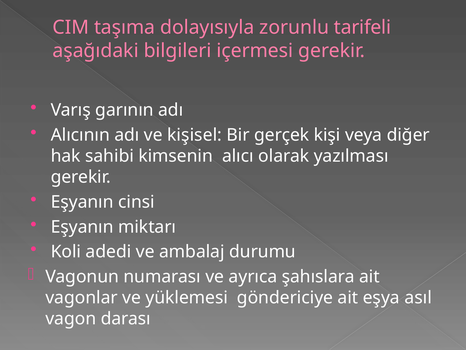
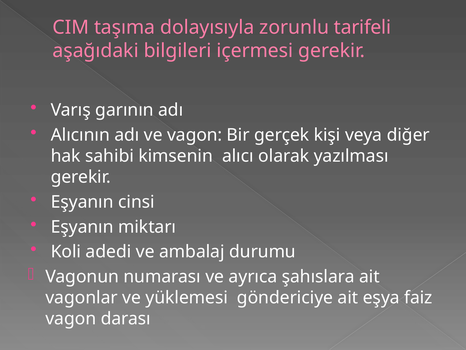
ve kişisel: kişisel -> vagon
asıl: asıl -> faiz
